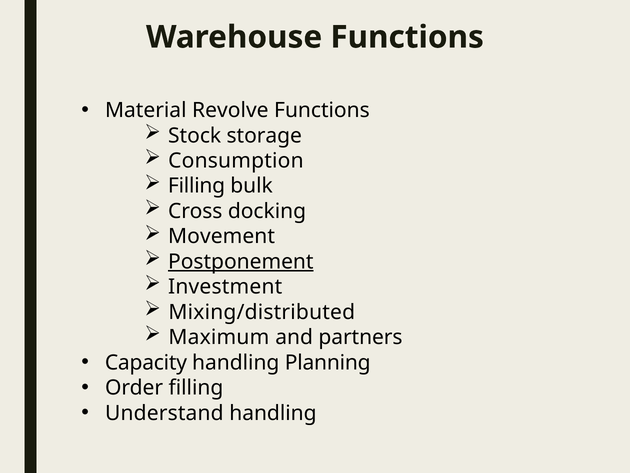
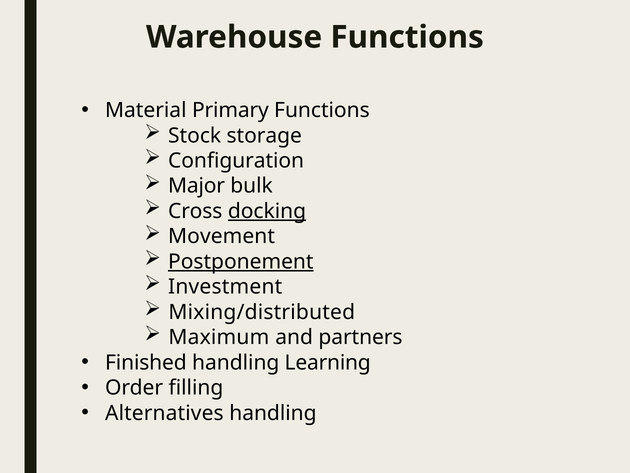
Revolve: Revolve -> Primary
Consumption: Consumption -> Configuration
Filling at (197, 186): Filling -> Major
docking underline: none -> present
Capacity: Capacity -> Finished
Planning: Planning -> Learning
Understand: Understand -> Alternatives
